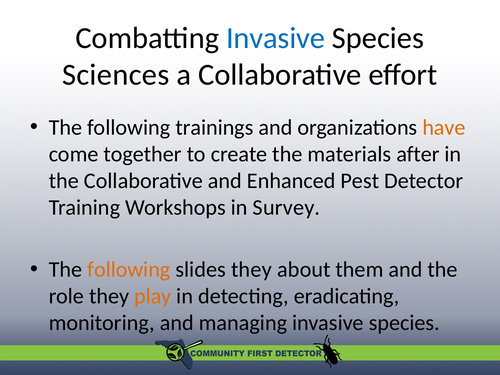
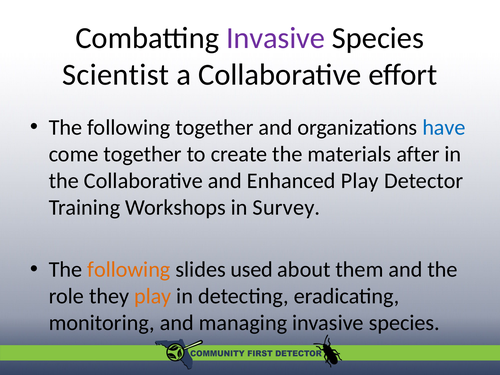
Invasive at (276, 38) colour: blue -> purple
Sciences: Sciences -> Scientist
following trainings: trainings -> together
have colour: orange -> blue
Enhanced Pest: Pest -> Play
slides they: they -> used
